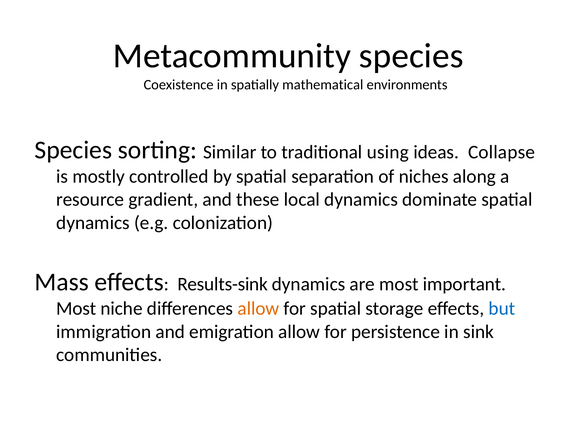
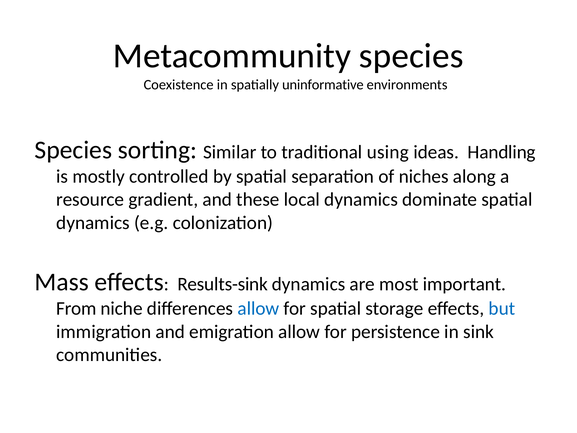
mathematical: mathematical -> uninformative
Collapse: Collapse -> Handling
Most at (76, 308): Most -> From
allow at (258, 308) colour: orange -> blue
